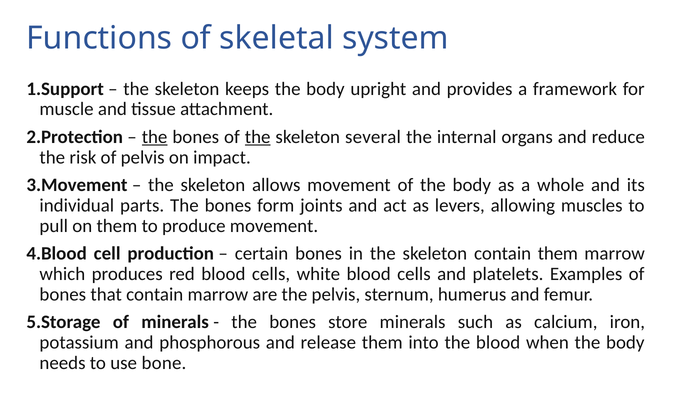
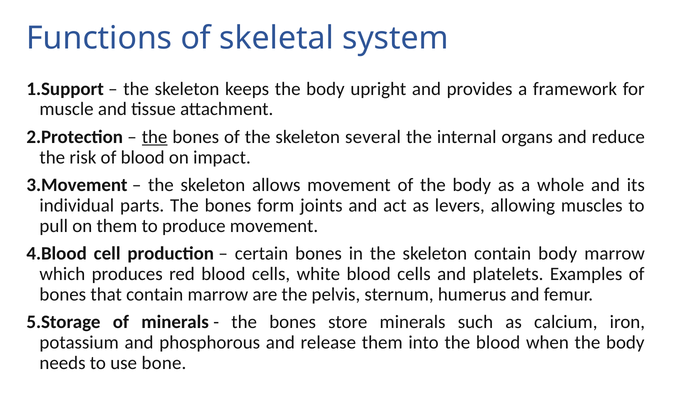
the at (258, 137) underline: present -> none
of pelvis: pelvis -> blood
contain them: them -> body
